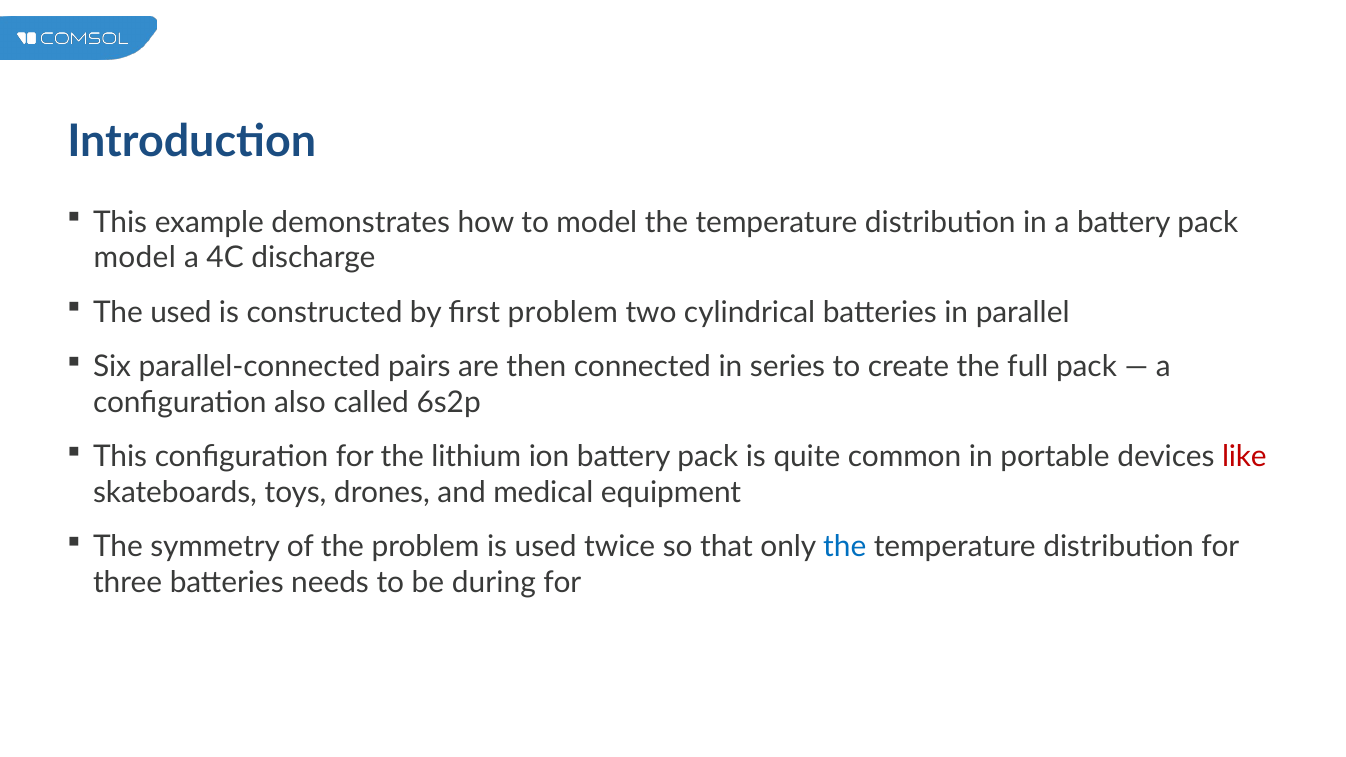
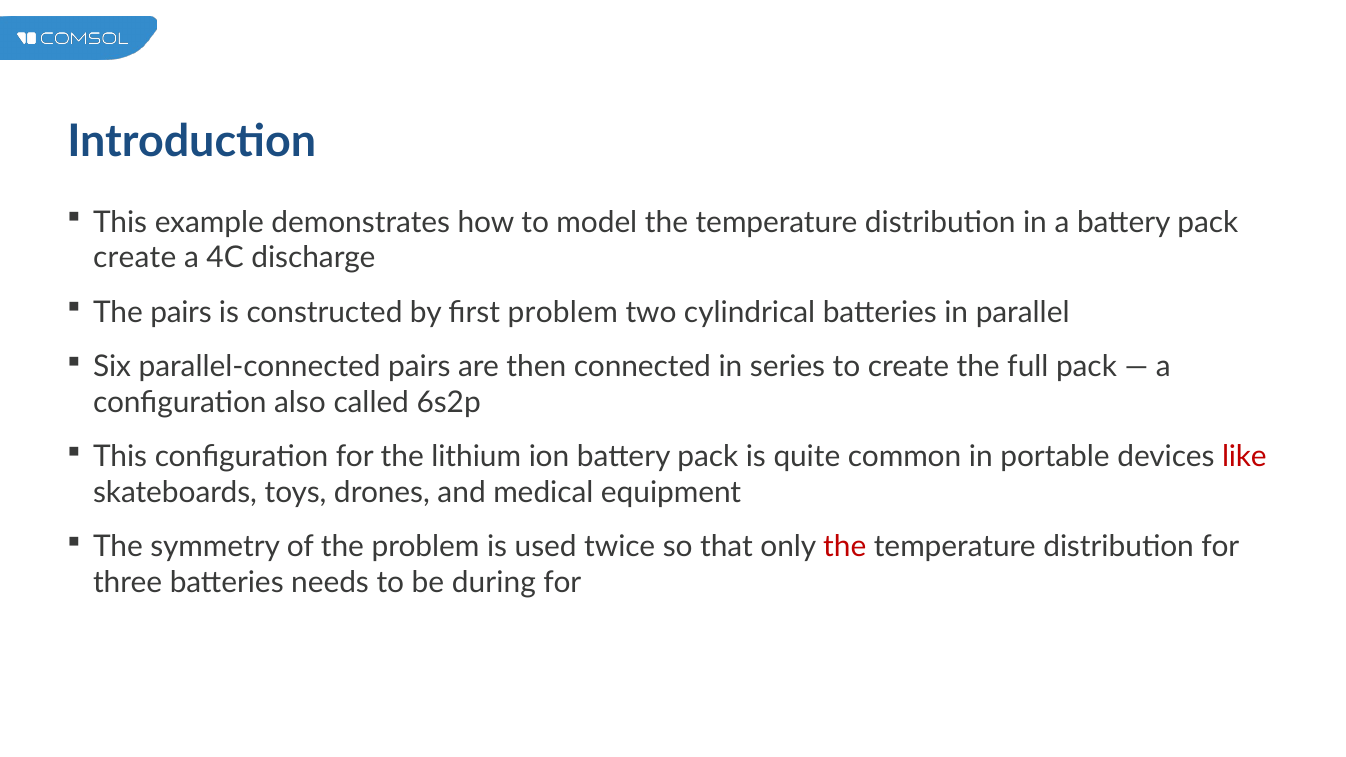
model at (135, 258): model -> create
The used: used -> pairs
the at (845, 547) colour: blue -> red
